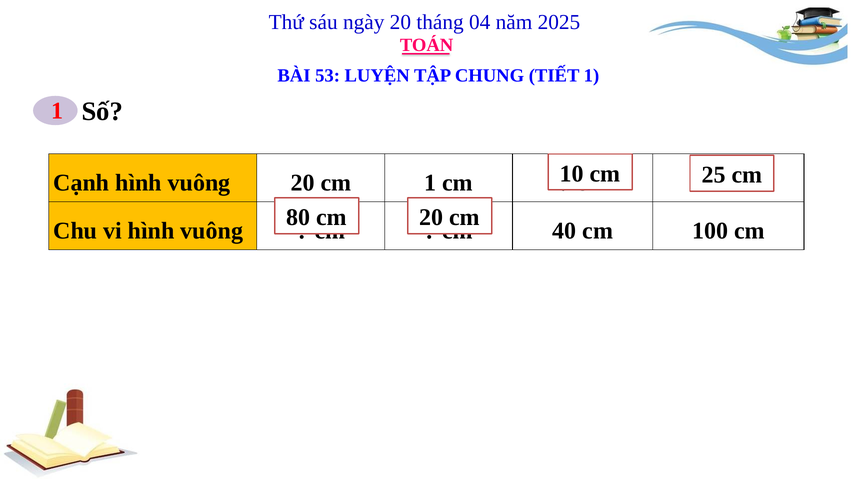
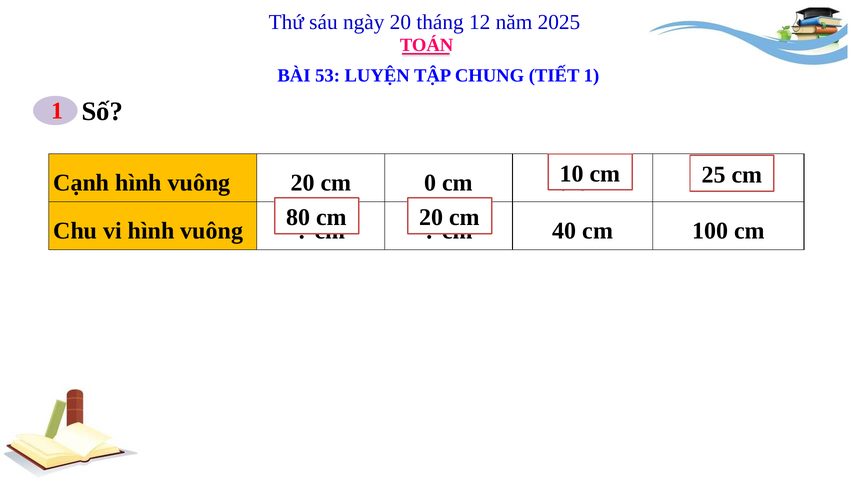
04: 04 -> 12
cm 1: 1 -> 0
